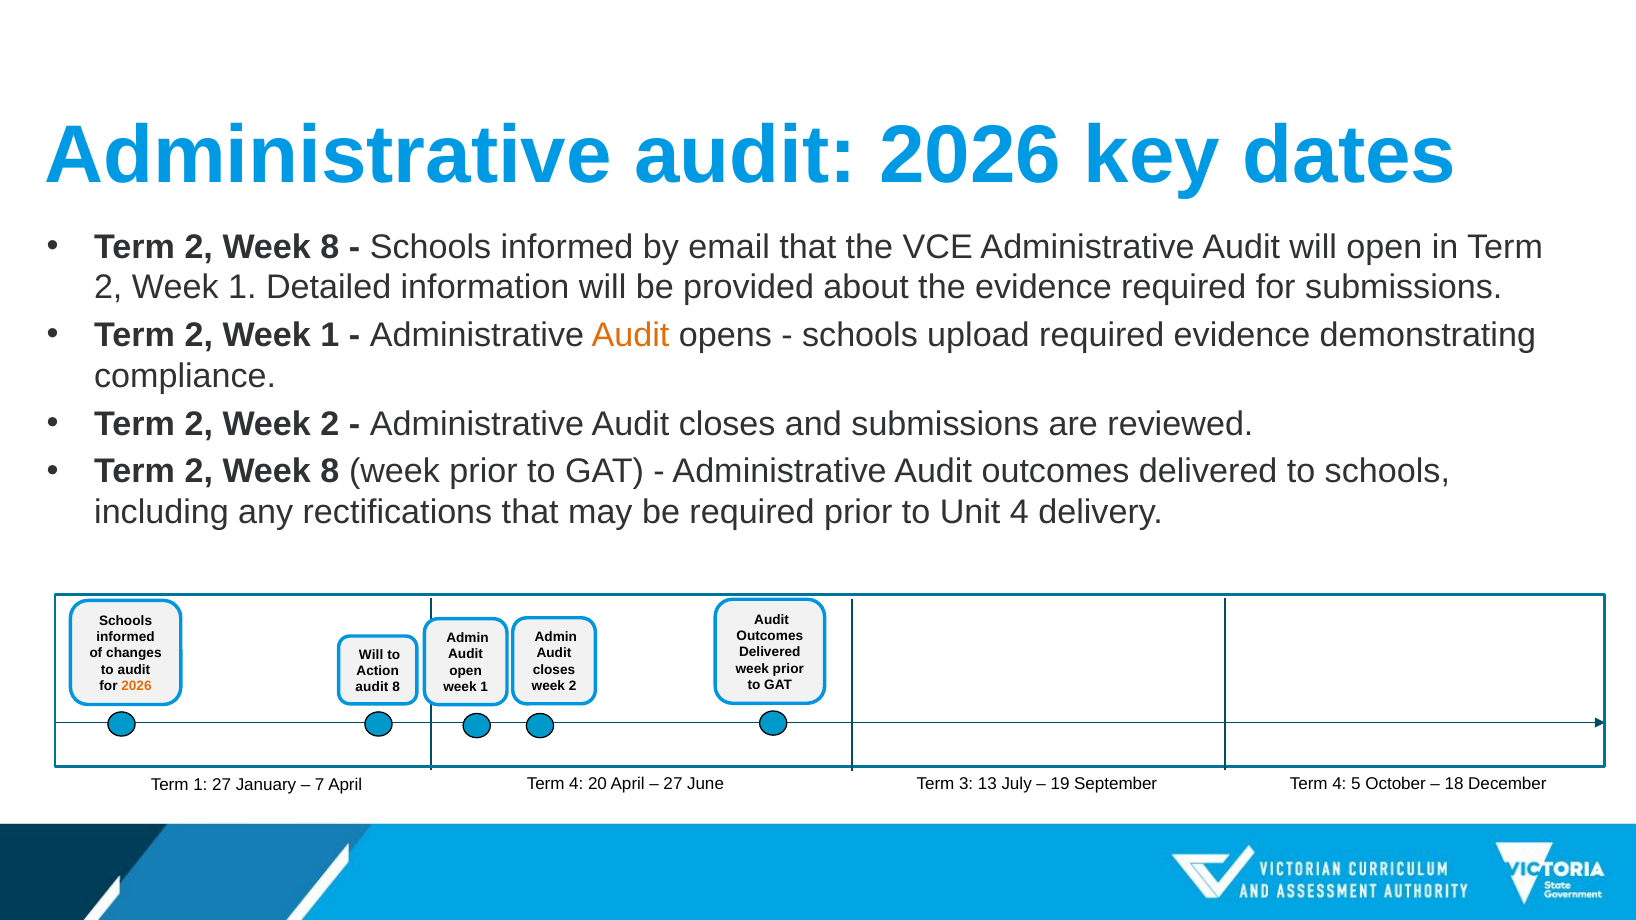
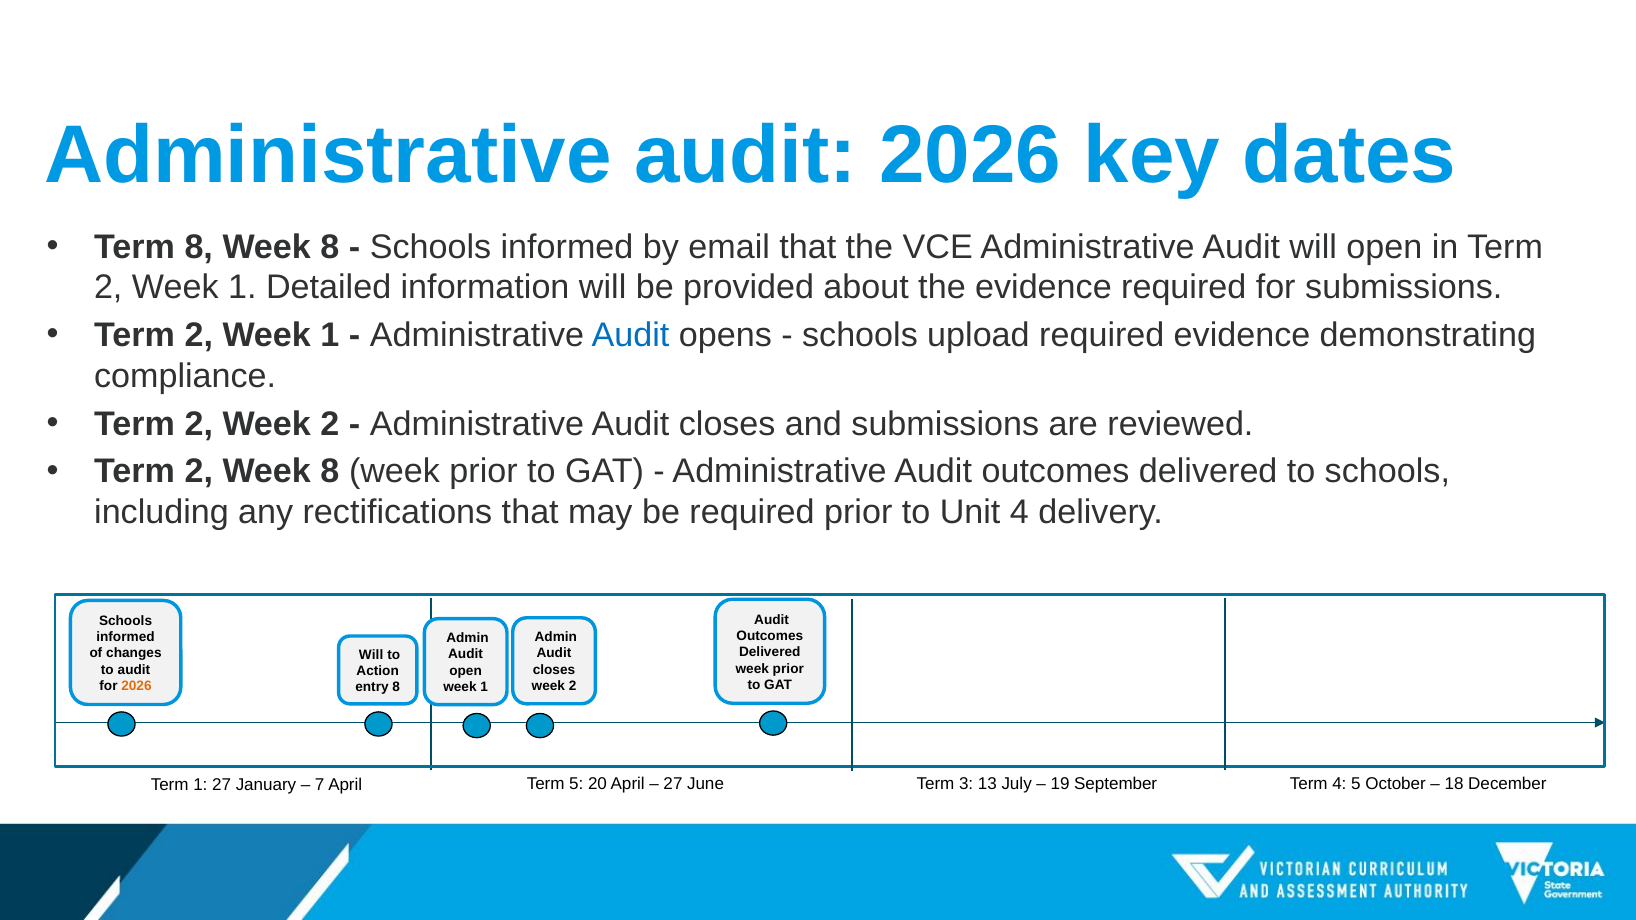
2 at (199, 247): 2 -> 8
Audit at (630, 335) colour: orange -> blue
audit at (372, 687): audit -> entry
April Term 4: 4 -> 5
